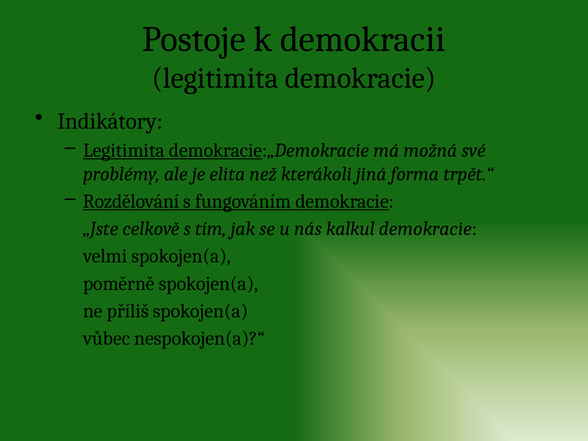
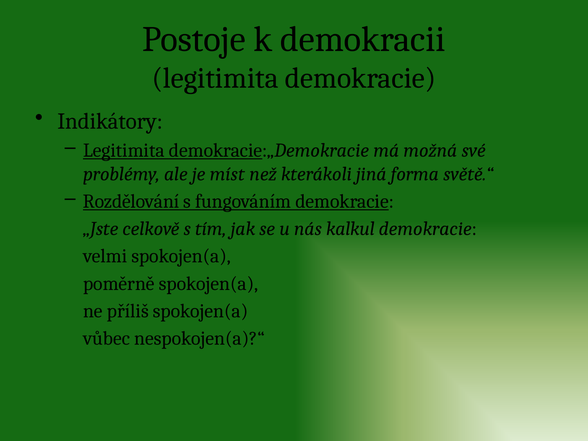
elita: elita -> míst
trpět.“: trpět.“ -> světě.“
